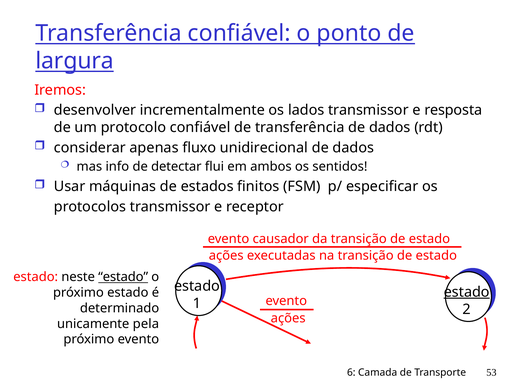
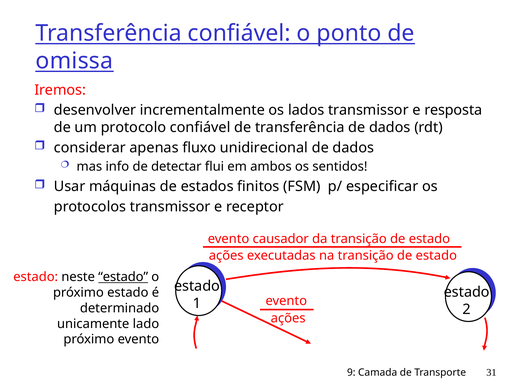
largura: largura -> omissa
estado at (467, 292) underline: present -> none
pela: pela -> lado
6: 6 -> 9
53: 53 -> 31
